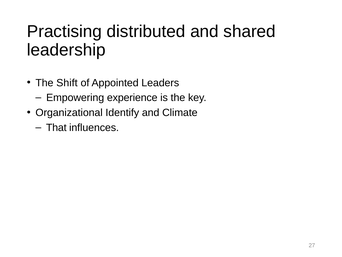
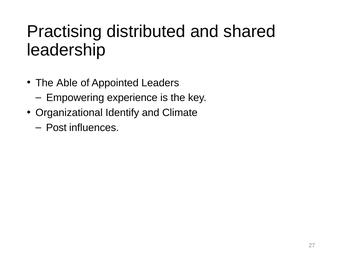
Shift: Shift -> Able
That: That -> Post
